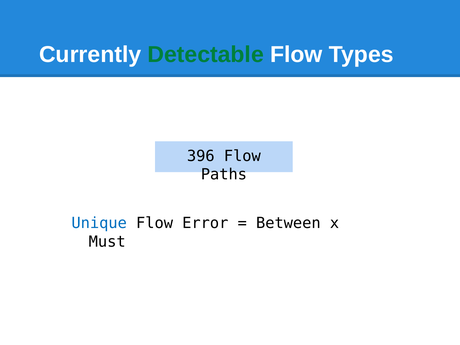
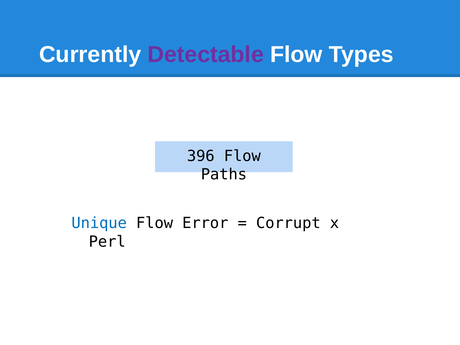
Detectable colour: green -> purple
Between: Between -> Corrupt
Must: Must -> Perl
